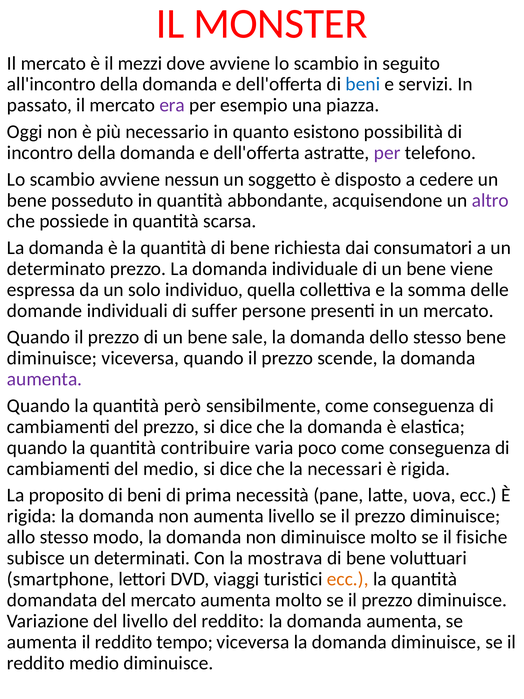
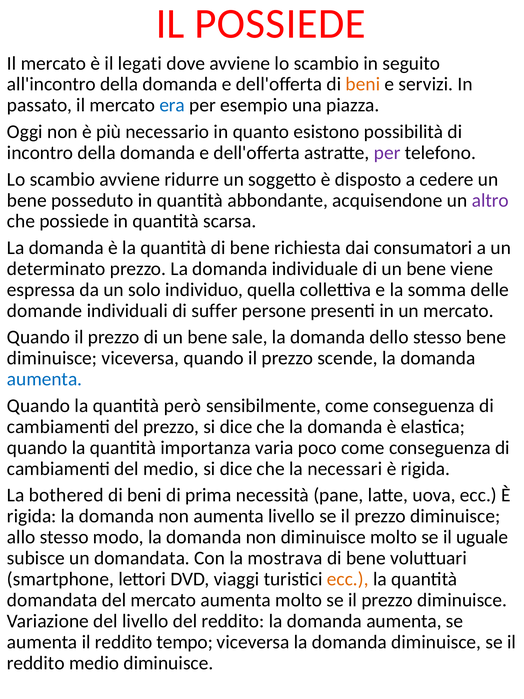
IL MONSTER: MONSTER -> POSSIEDE
mezzi: mezzi -> legati
beni at (363, 84) colour: blue -> orange
era colour: purple -> blue
nessun: nessun -> ridurre
aumenta at (45, 379) colour: purple -> blue
contribuire: contribuire -> importanza
proposito: proposito -> bothered
fisiche: fisiche -> uguale
un determinati: determinati -> domandata
